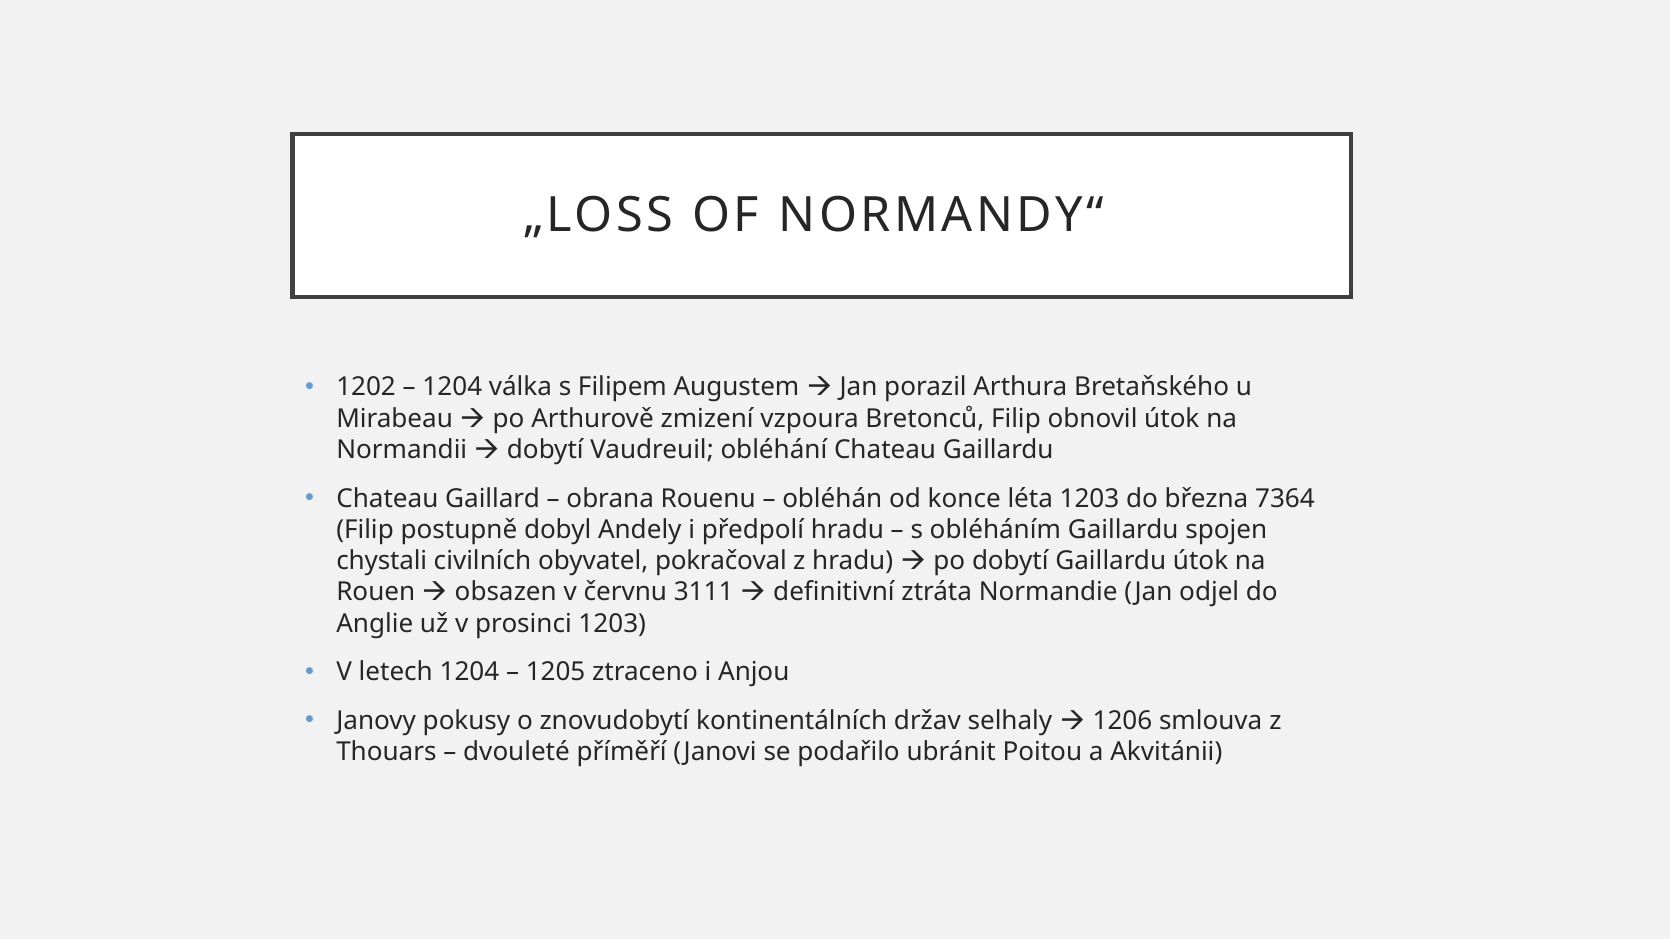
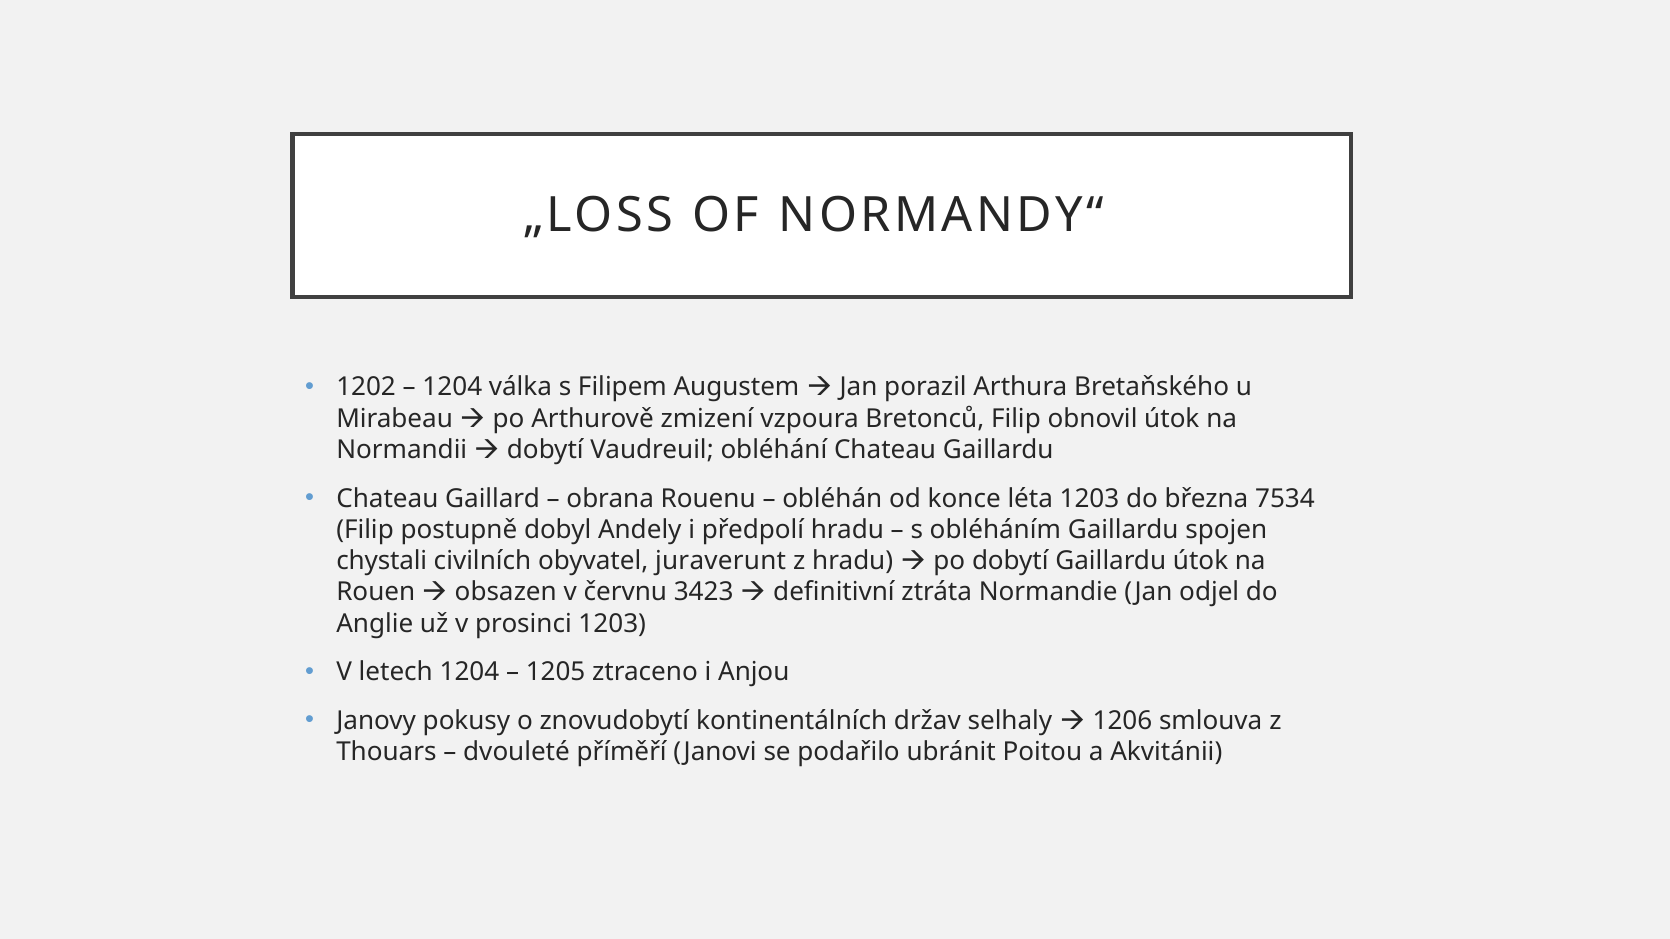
7364: 7364 -> 7534
pokračoval: pokračoval -> juraverunt
3111: 3111 -> 3423
